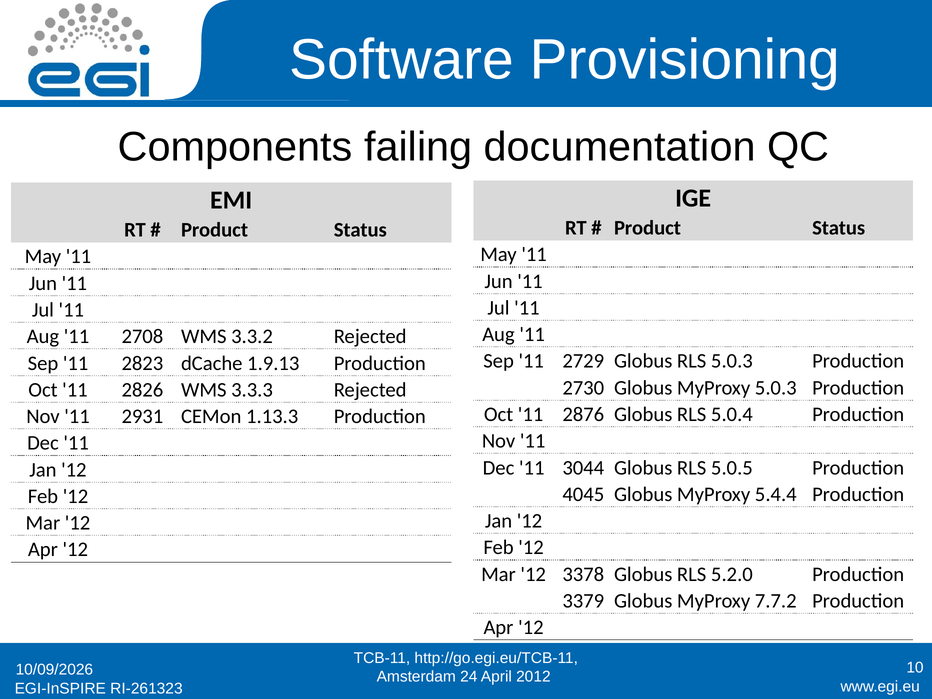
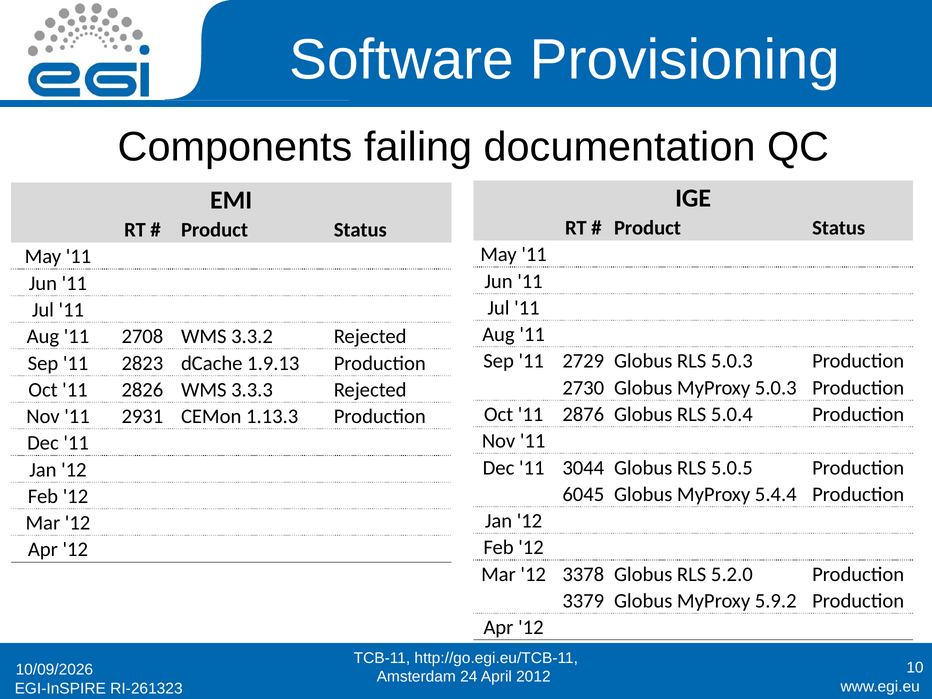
4045: 4045 -> 6045
7.7.2: 7.7.2 -> 5.9.2
